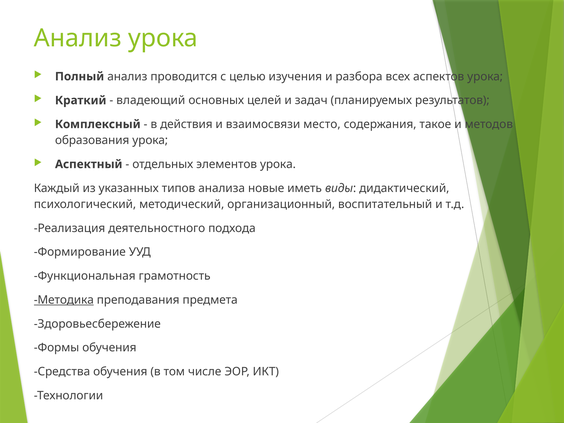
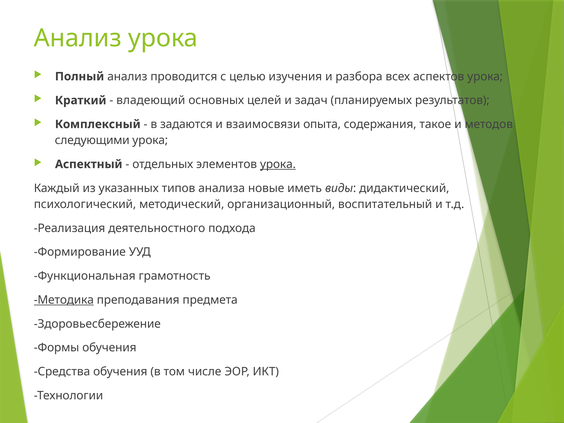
действия: действия -> задаются
место: место -> опыта
образования: образования -> следующими
урока at (278, 164) underline: none -> present
